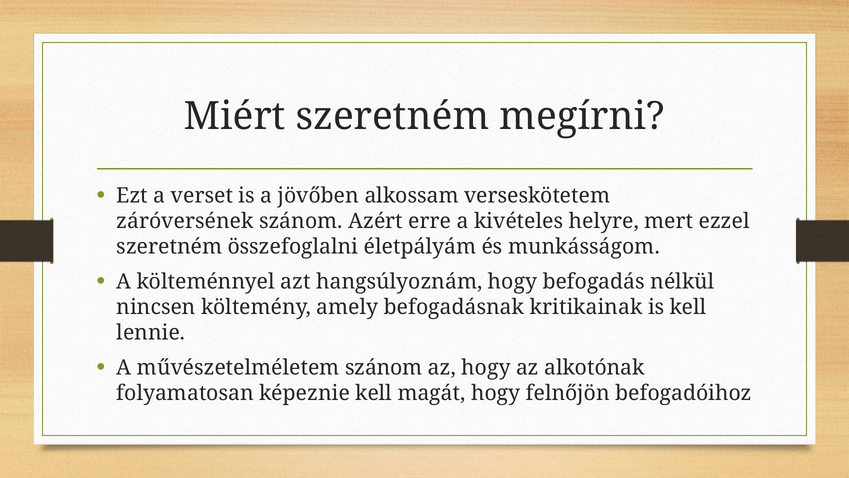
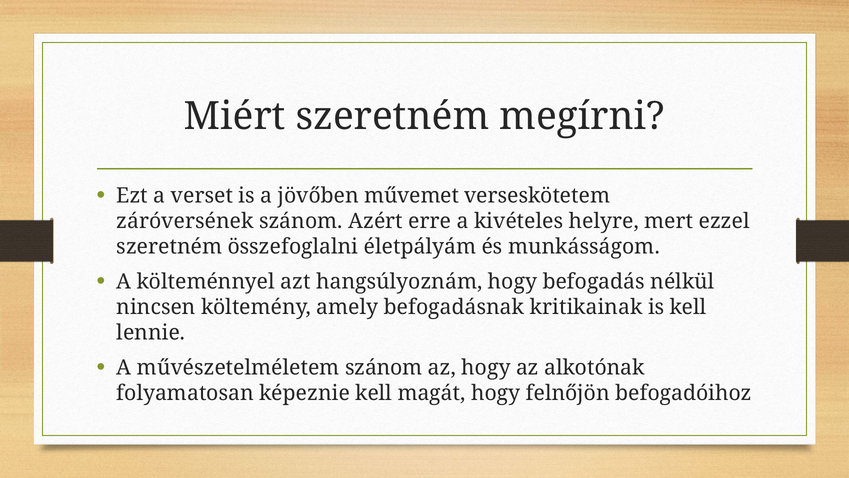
alkossam: alkossam -> művemet
